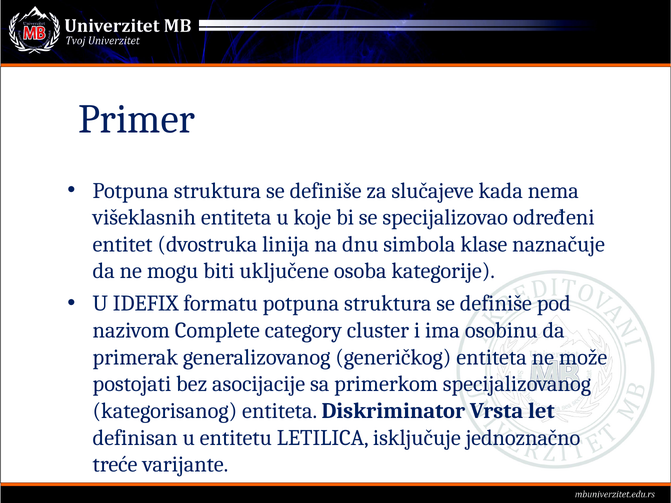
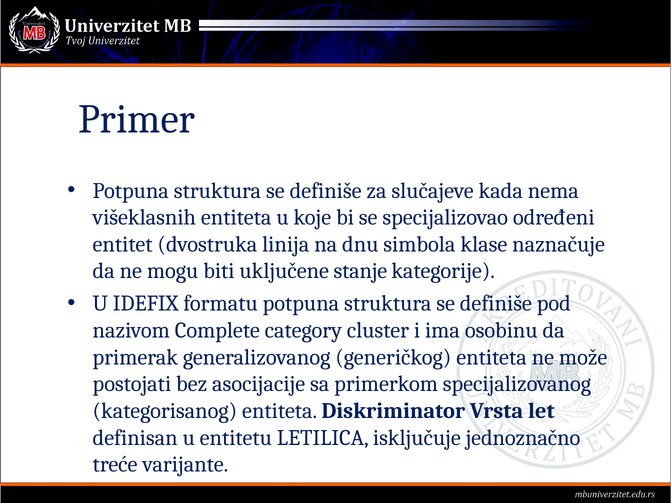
osoba: osoba -> stanje
